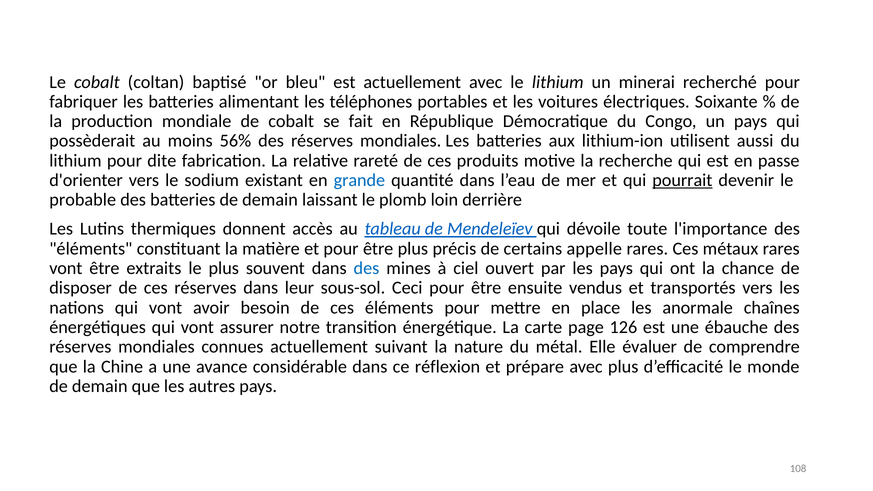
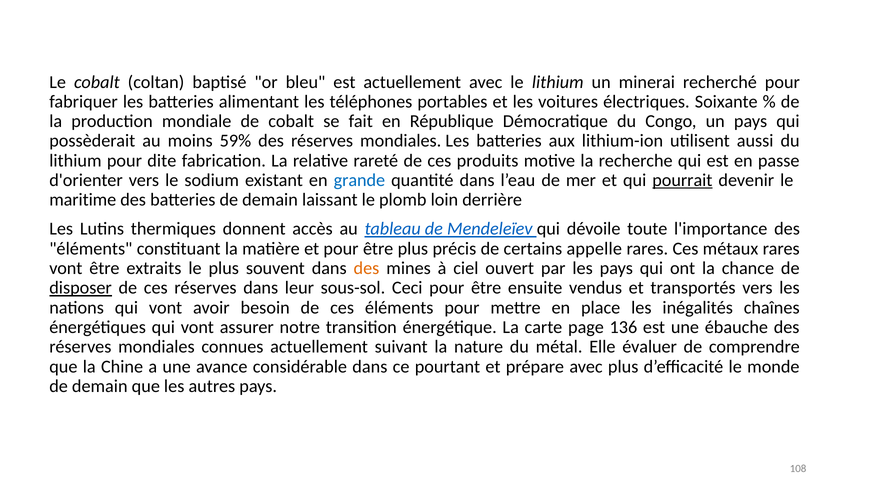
56%: 56% -> 59%
probable: probable -> maritime
des at (366, 268) colour: blue -> orange
disposer underline: none -> present
anormale: anormale -> inégalités
126: 126 -> 136
réflexion: réflexion -> pourtant
